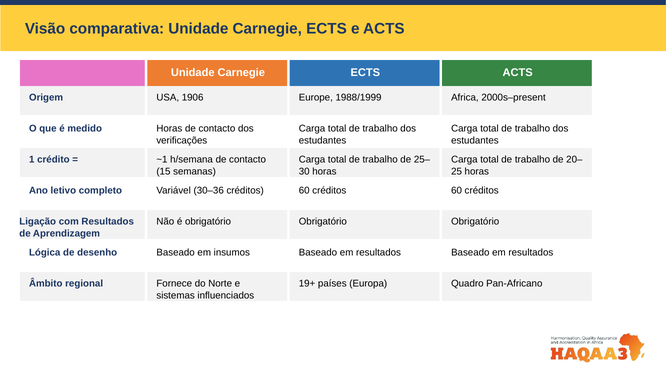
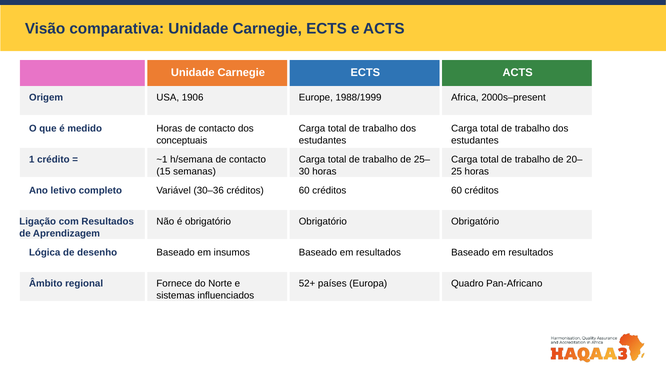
verificações: verificações -> conceptuais
19+: 19+ -> 52+
